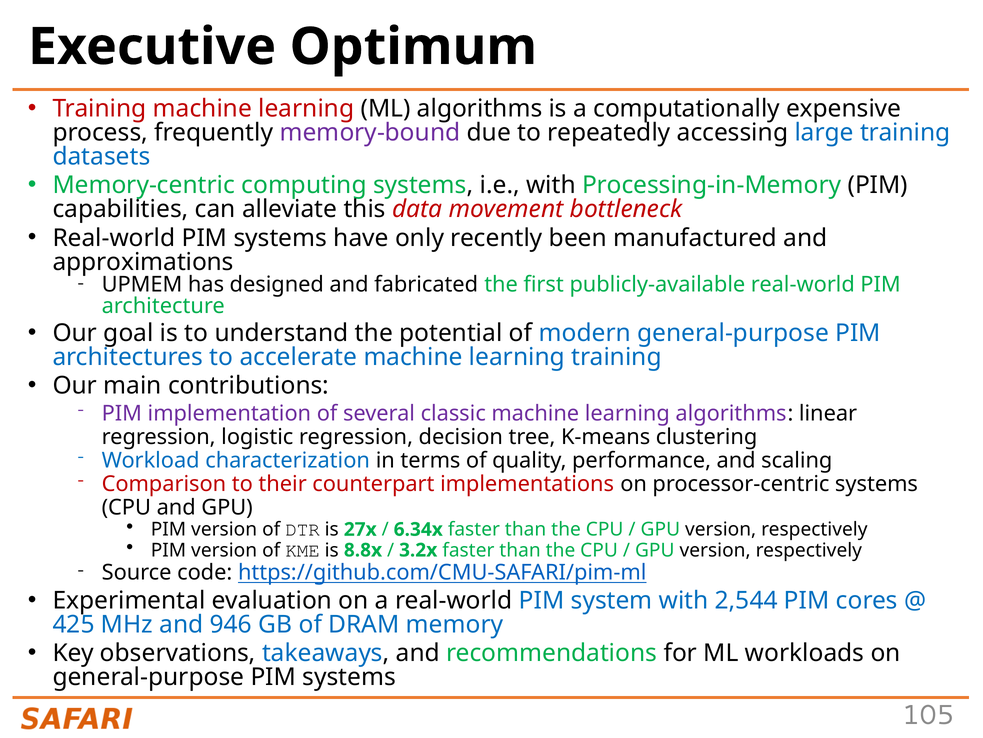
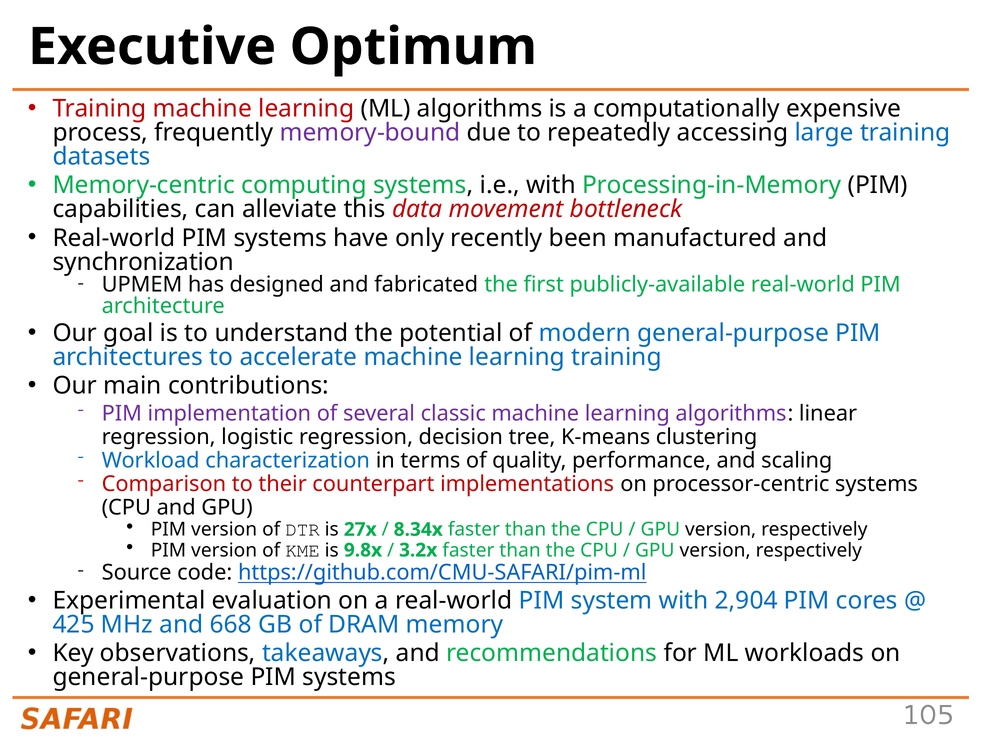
approximations: approximations -> synchronization
6.34x: 6.34x -> 8.34x
8.8x: 8.8x -> 9.8x
2,544: 2,544 -> 2,904
946: 946 -> 668
